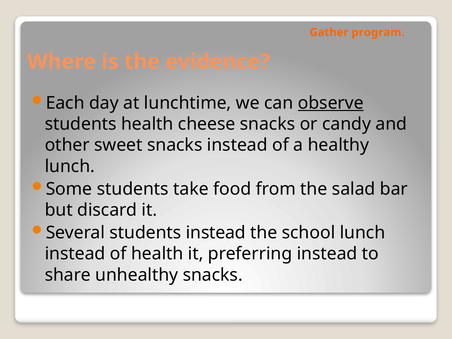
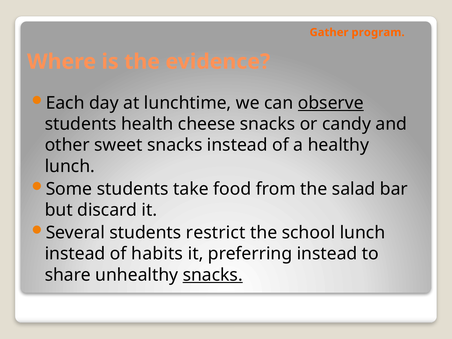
students instead: instead -> restrict
of health: health -> habits
snacks at (213, 275) underline: none -> present
